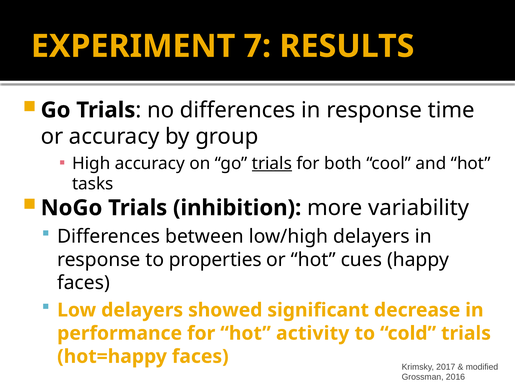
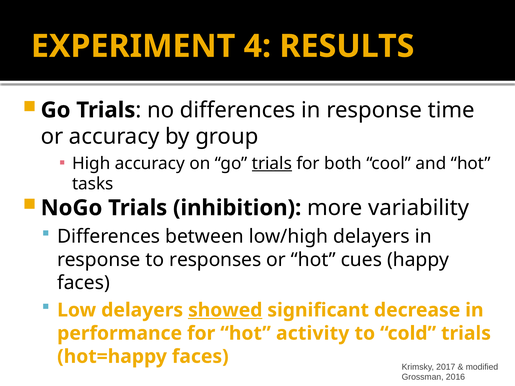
7: 7 -> 4
properties: properties -> responses
showed underline: none -> present
